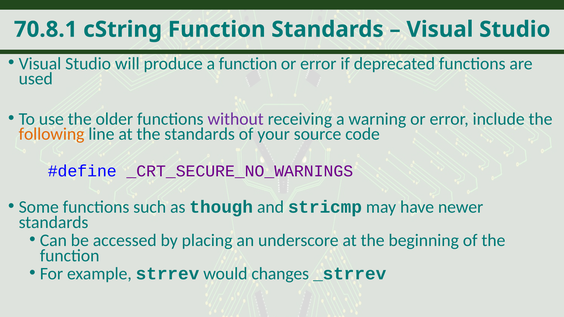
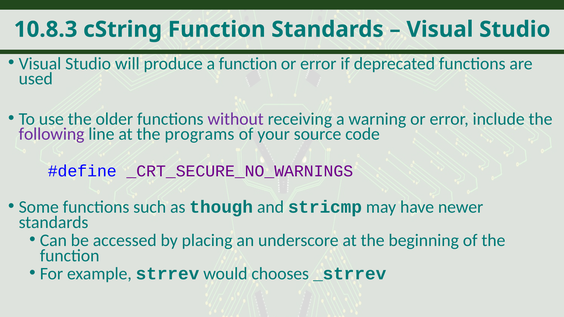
70.8.1: 70.8.1 -> 10.8.3
following colour: orange -> purple
the standards: standards -> programs
changes: changes -> chooses
